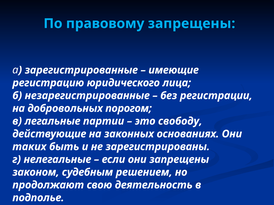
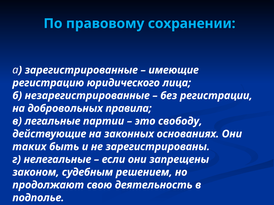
правовому запрещены: запрещены -> сохранении
порогом: порогом -> правила
